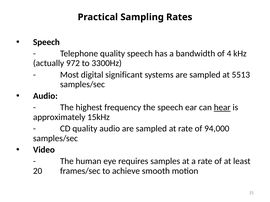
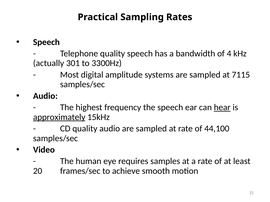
972: 972 -> 301
significant: significant -> amplitude
5513: 5513 -> 7115
approximately underline: none -> present
94,000: 94,000 -> 44,100
